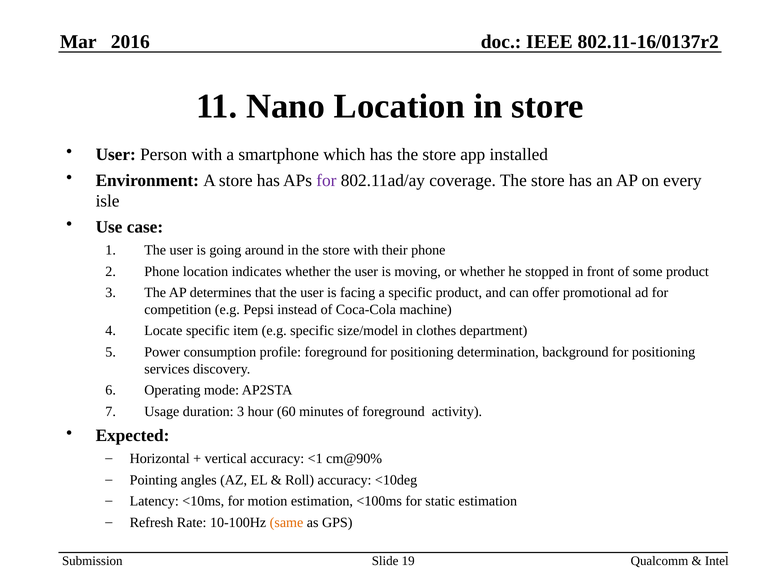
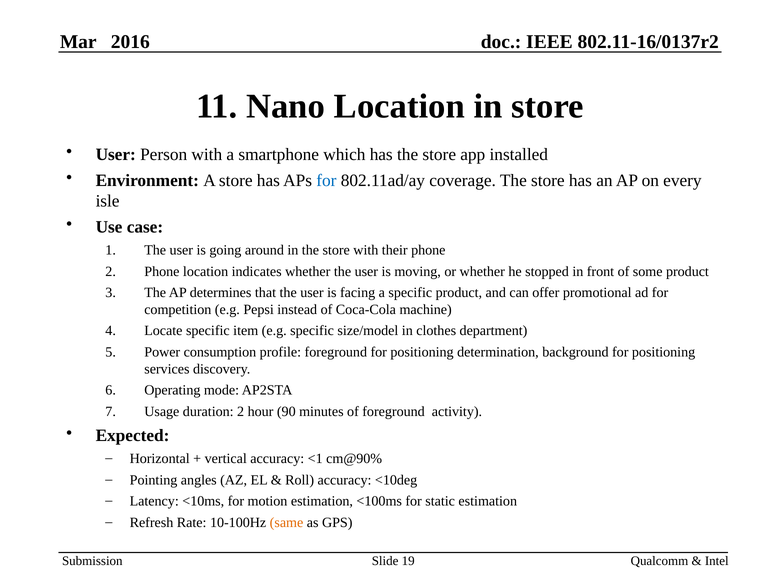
for at (326, 180) colour: purple -> blue
duration 3: 3 -> 2
60: 60 -> 90
